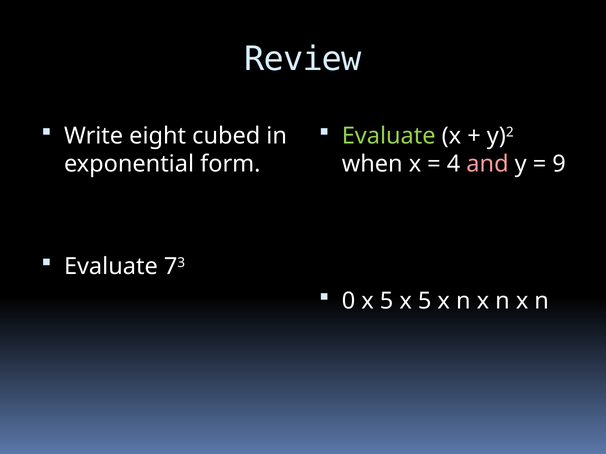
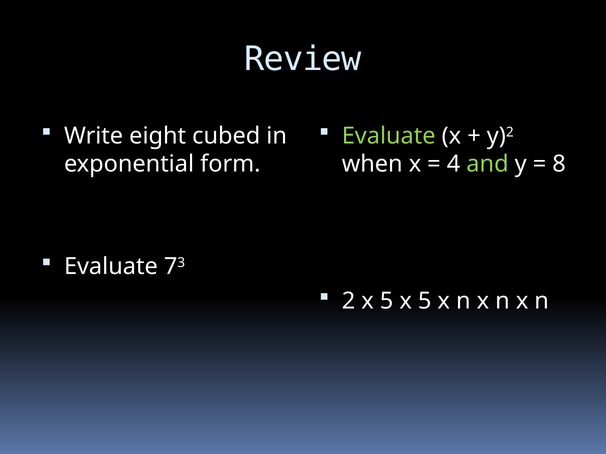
and colour: pink -> light green
9: 9 -> 8
0: 0 -> 2
